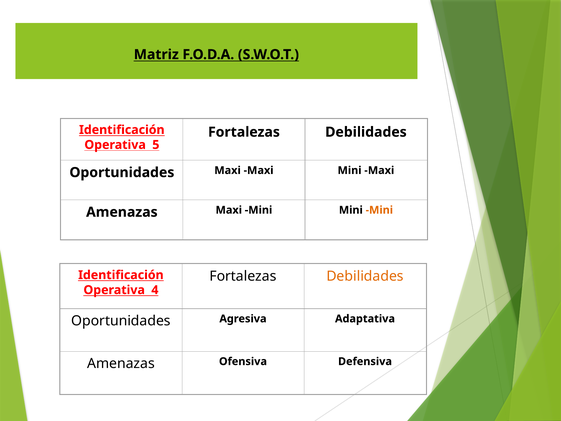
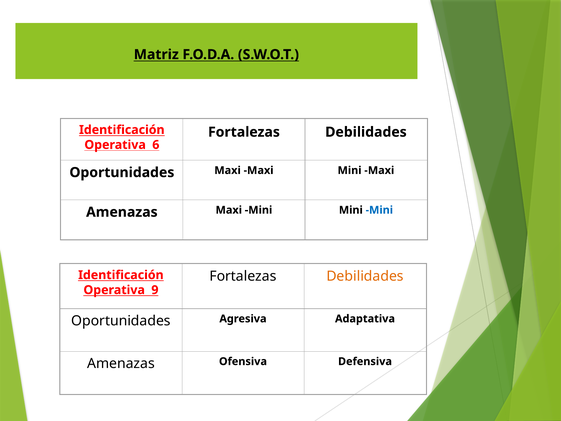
5: 5 -> 6
Mini at (379, 210) colour: orange -> blue
4: 4 -> 9
